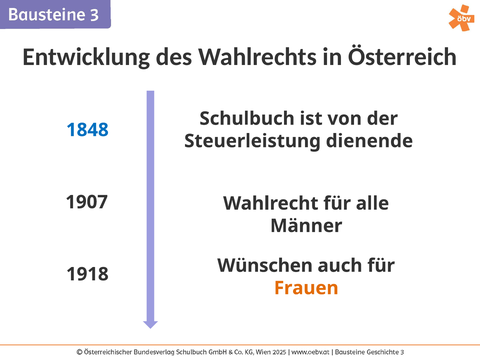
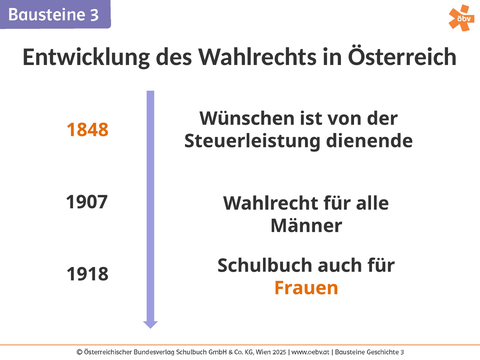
Schulbuch: Schulbuch -> Wünschen
1848 colour: blue -> orange
Wünschen: Wünschen -> Schulbuch
